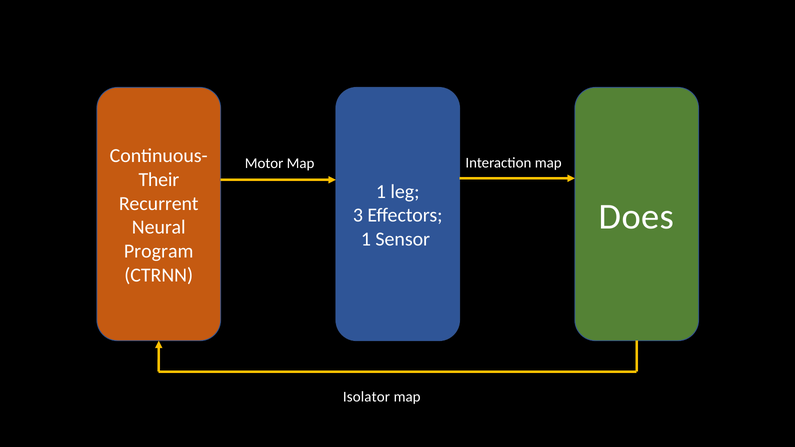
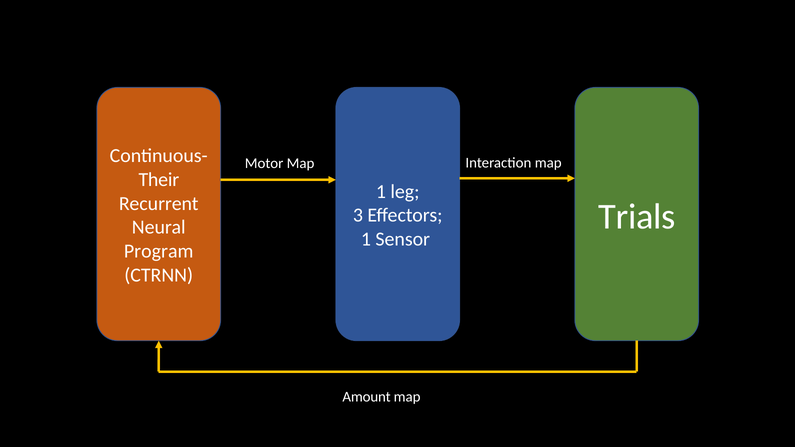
Does: Does -> Trials
Isolator: Isolator -> Amount
